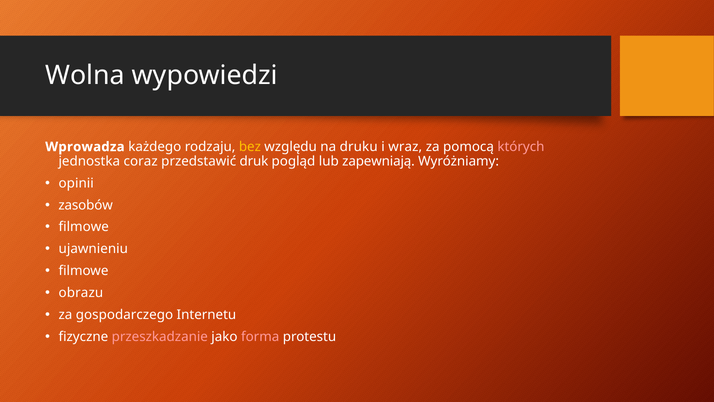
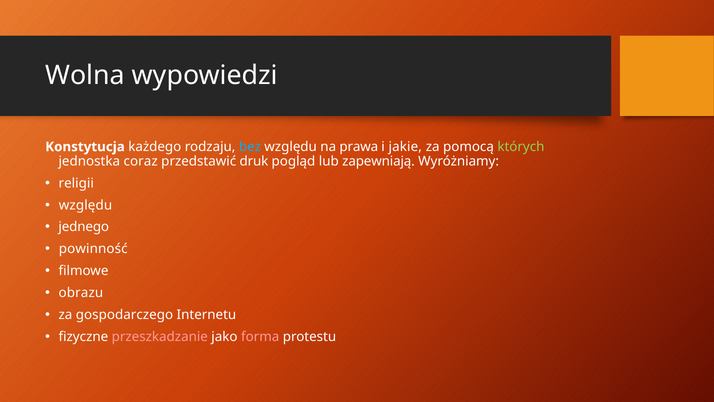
Wprowadza: Wprowadza -> Konstytucja
bez colour: yellow -> light blue
druku: druku -> prawa
wraz: wraz -> jakie
których colour: pink -> light green
opinii: opinii -> religii
zasobów at (86, 205): zasobów -> względu
filmowe at (84, 227): filmowe -> jednego
ujawnieniu: ujawnieniu -> powinność
